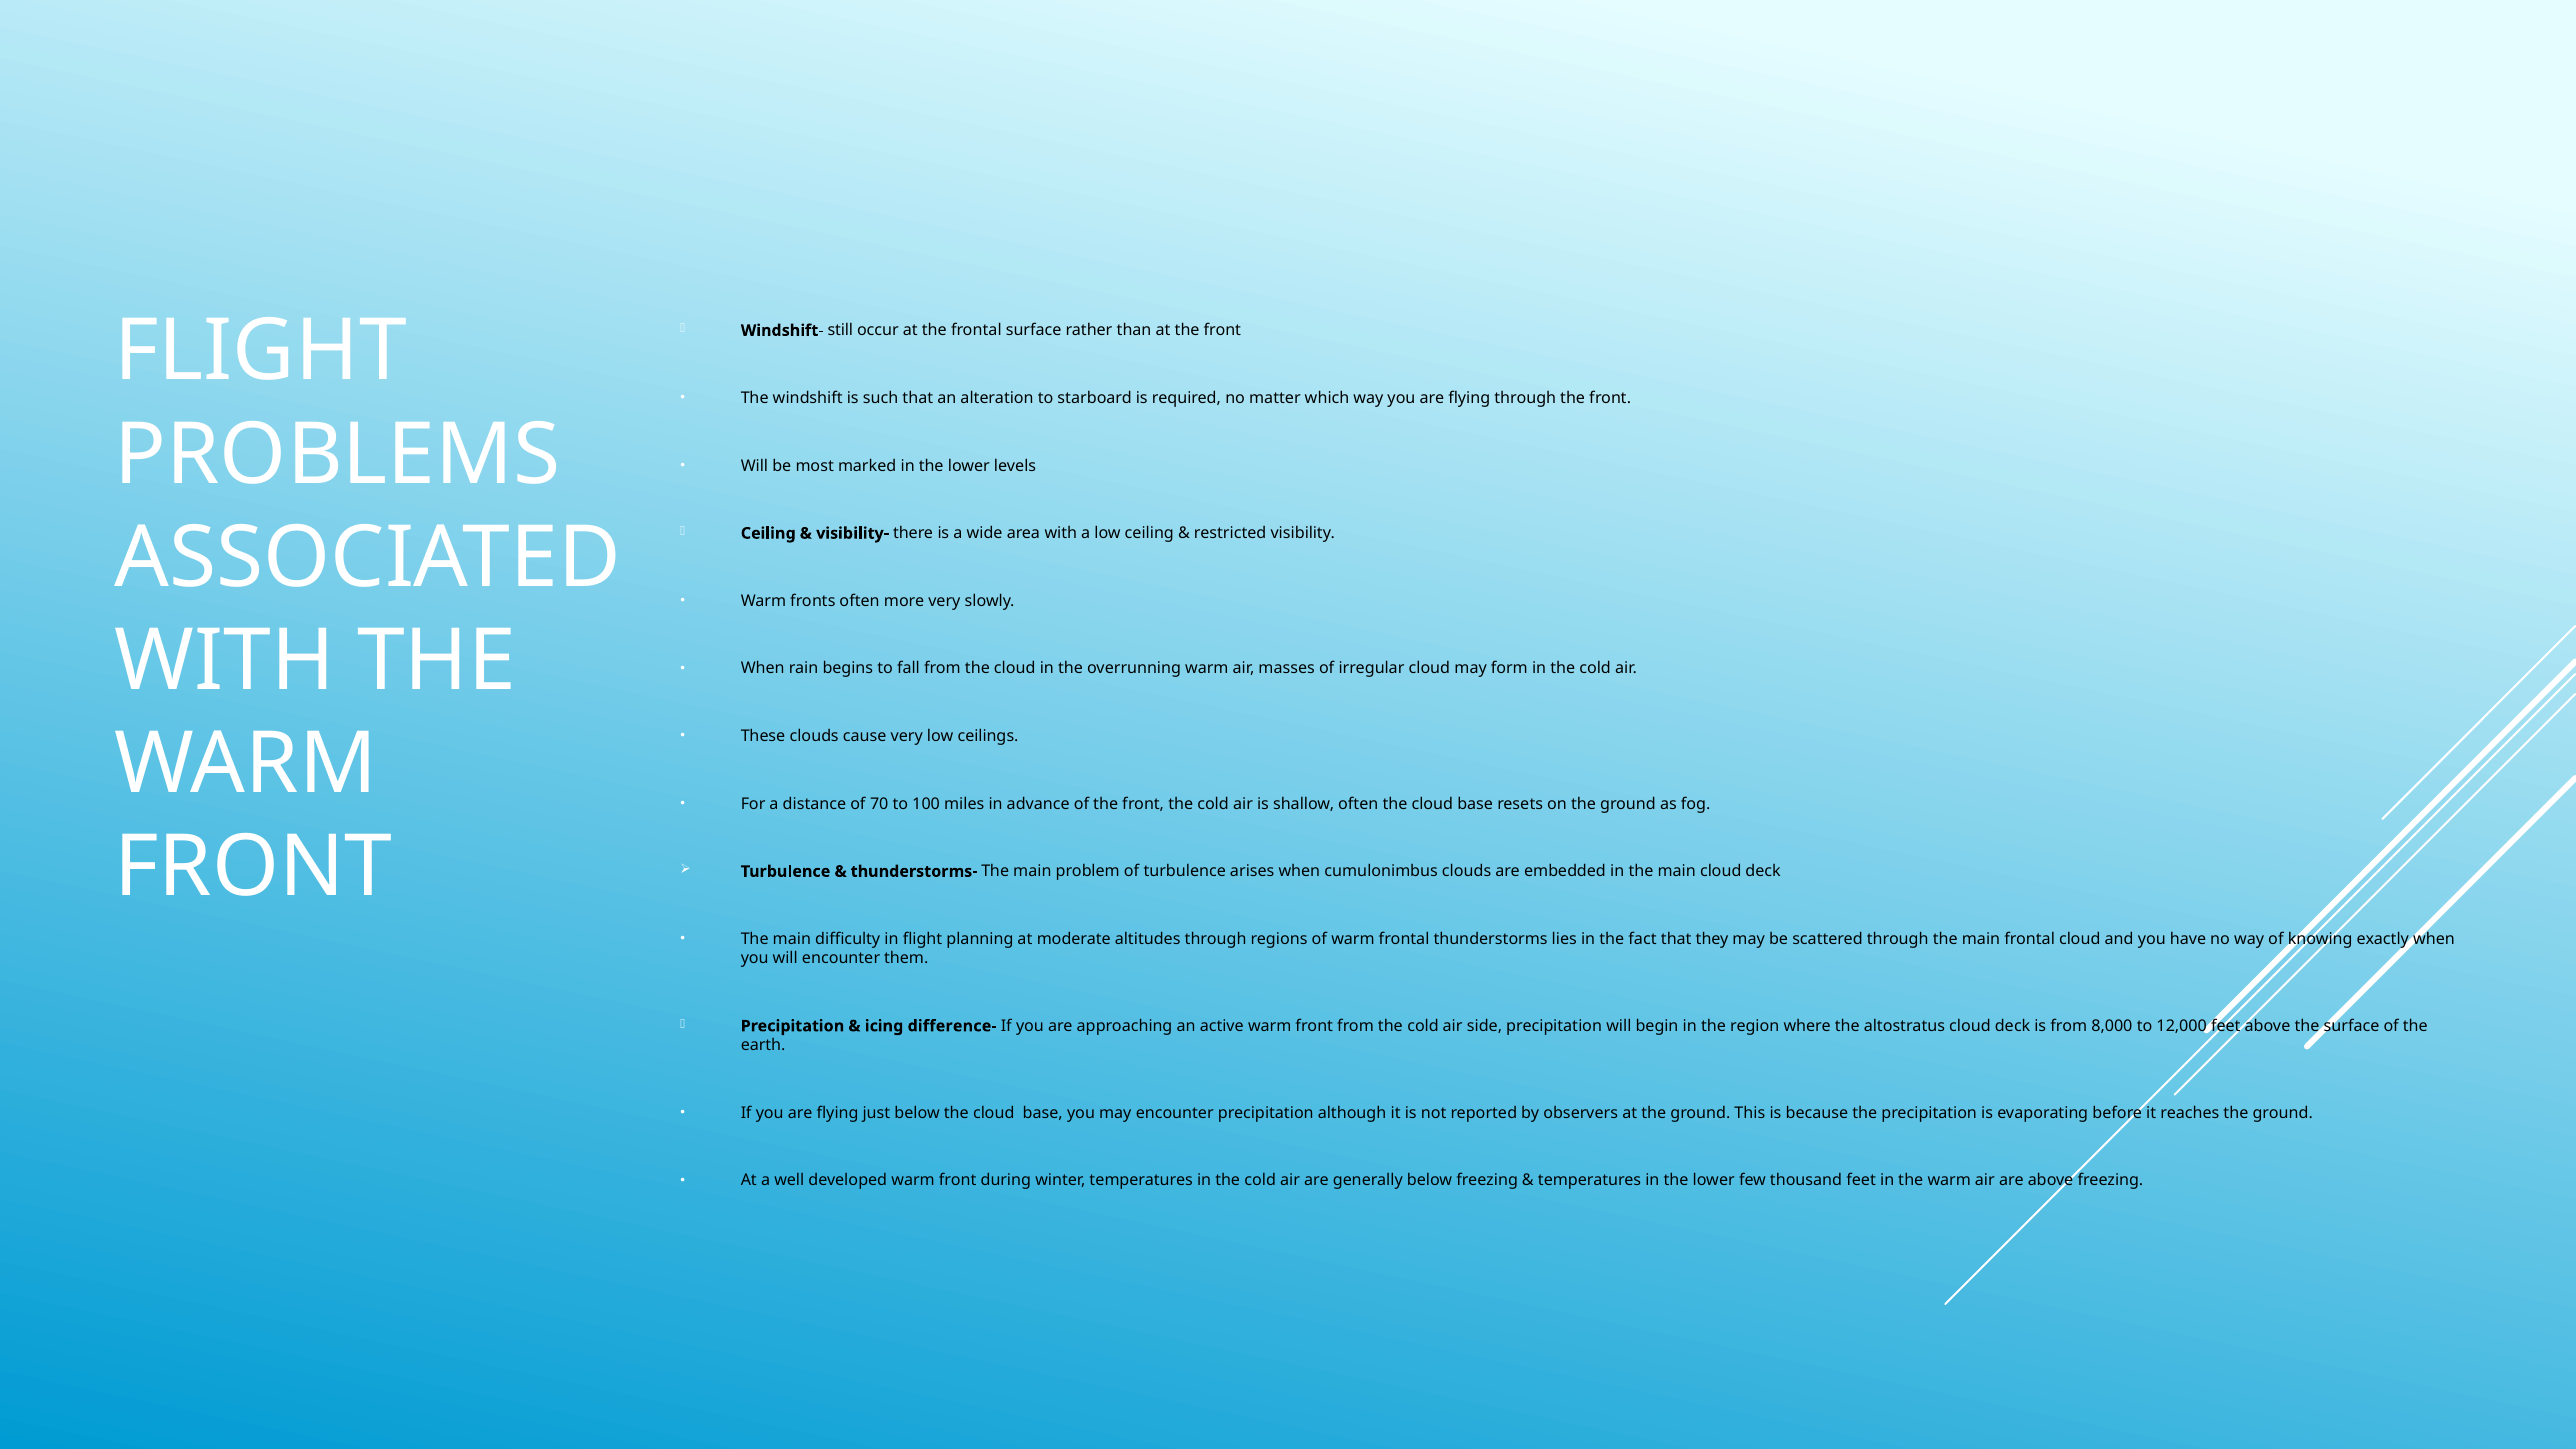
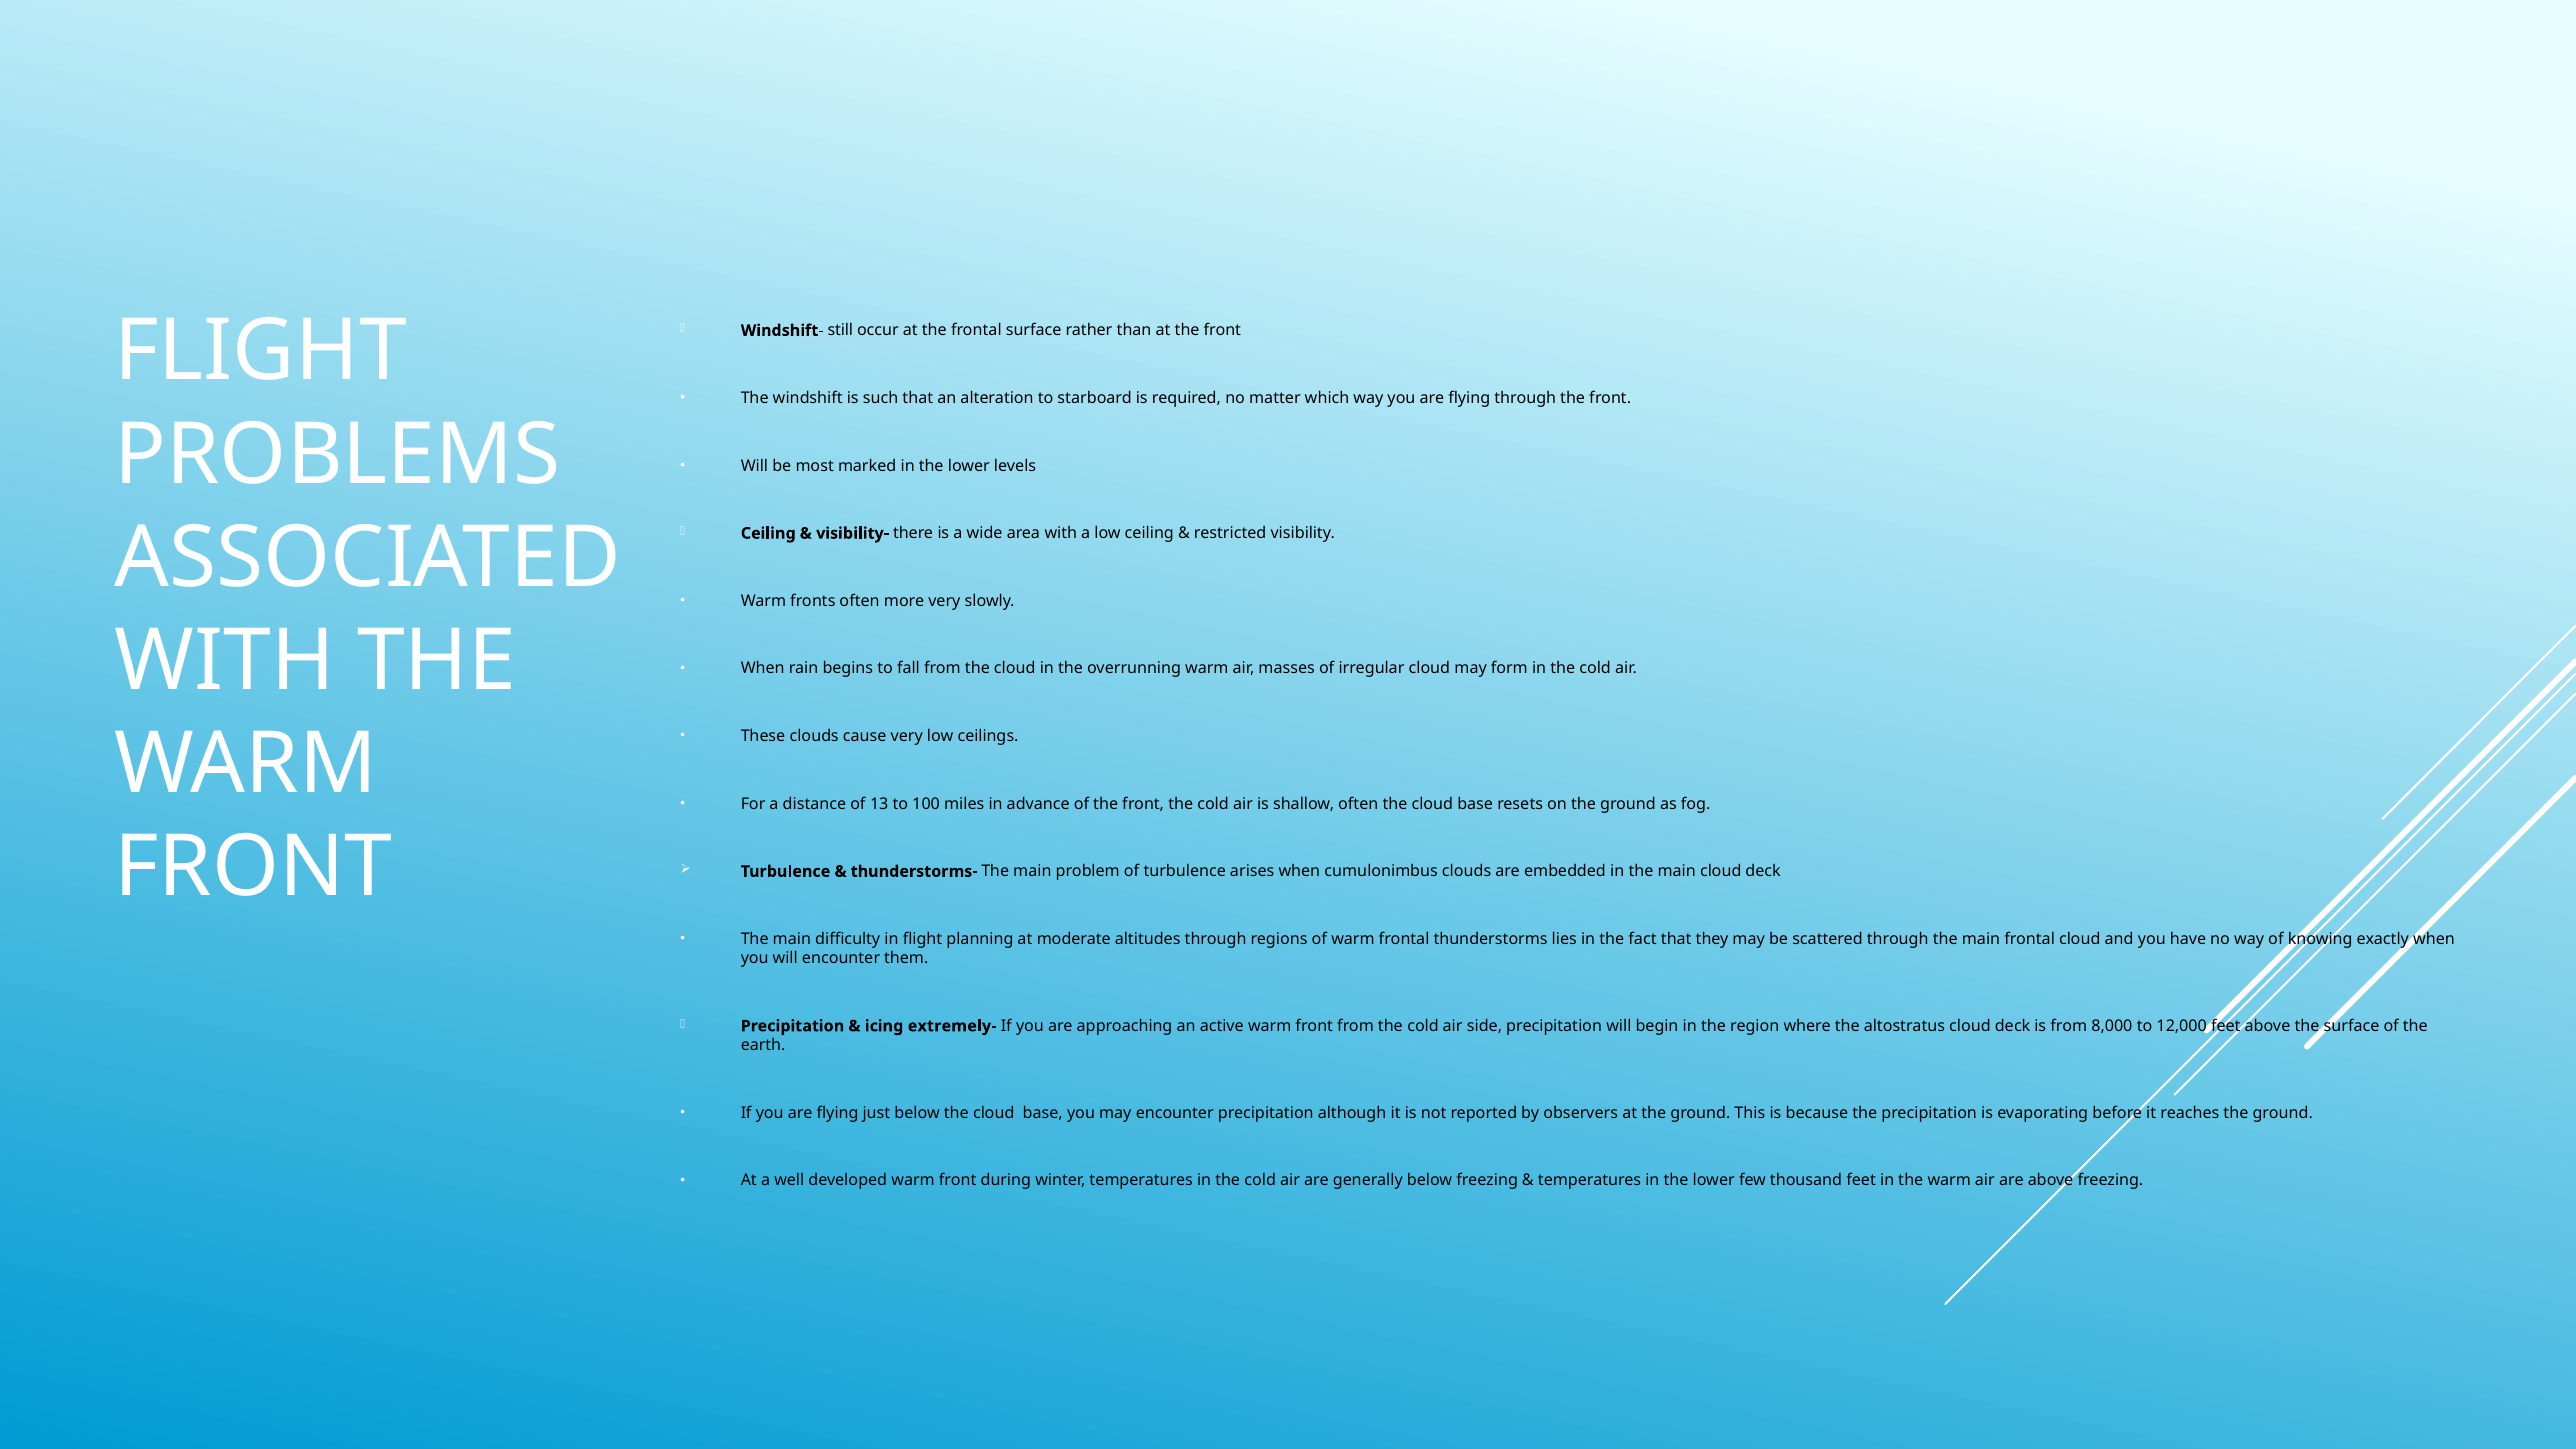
70: 70 -> 13
difference-: difference- -> extremely-
